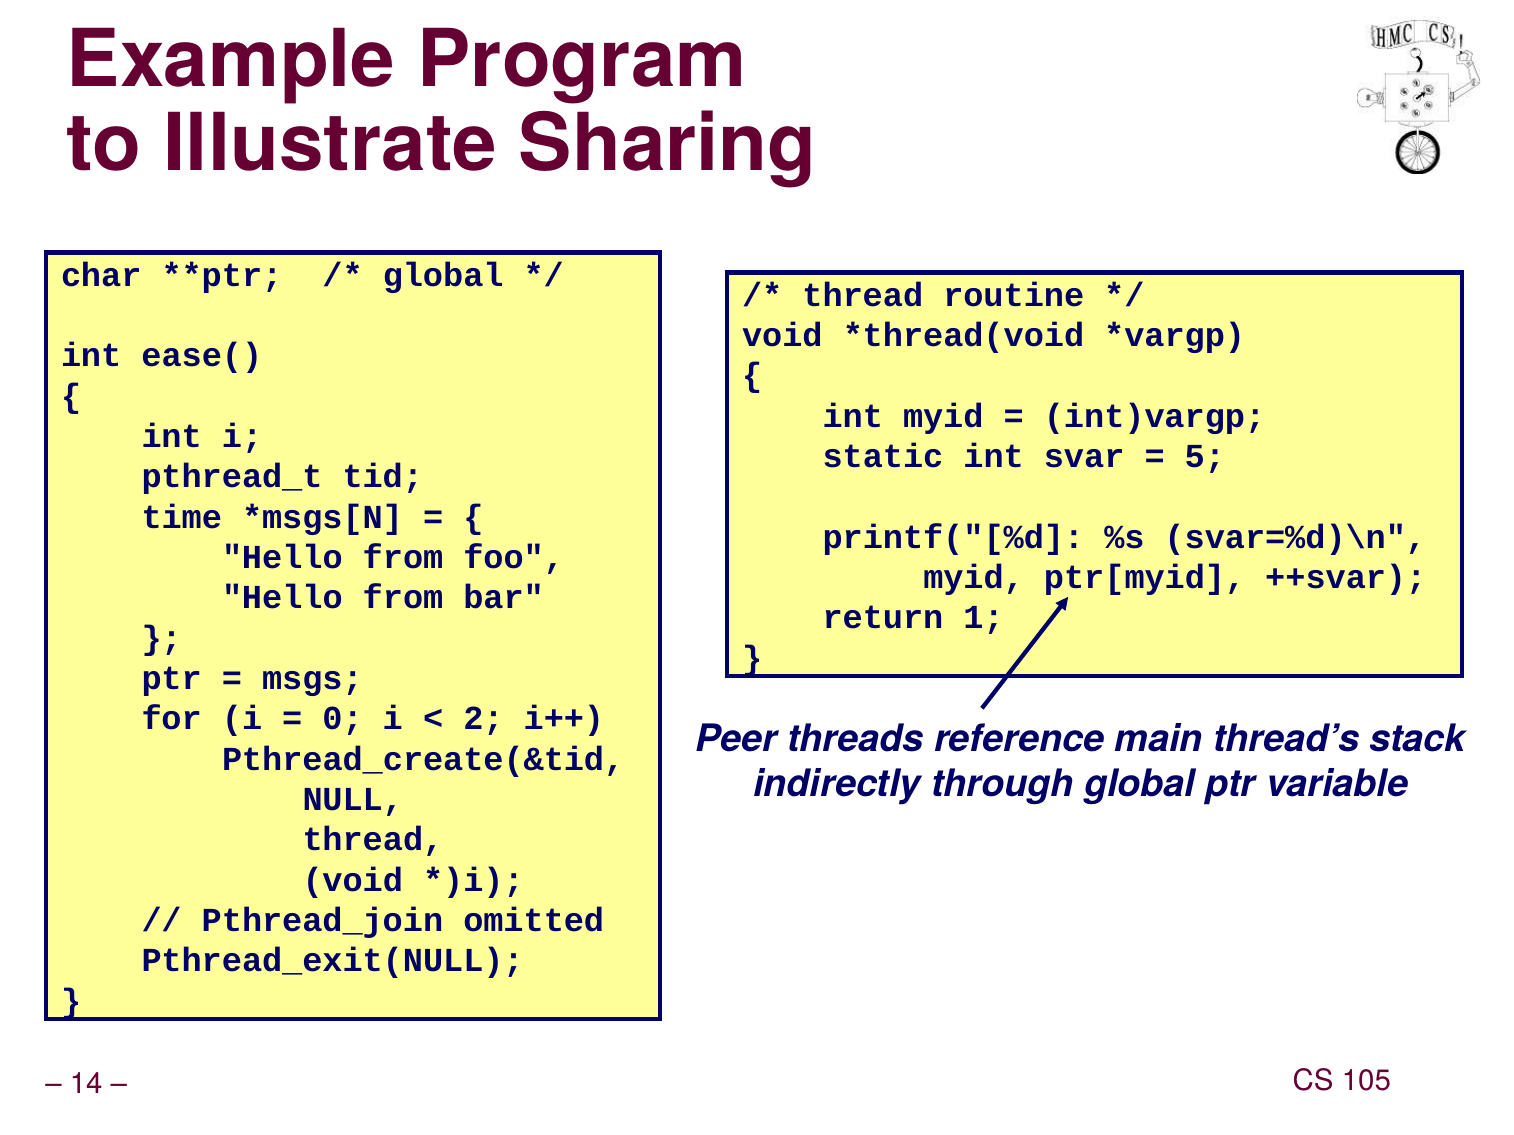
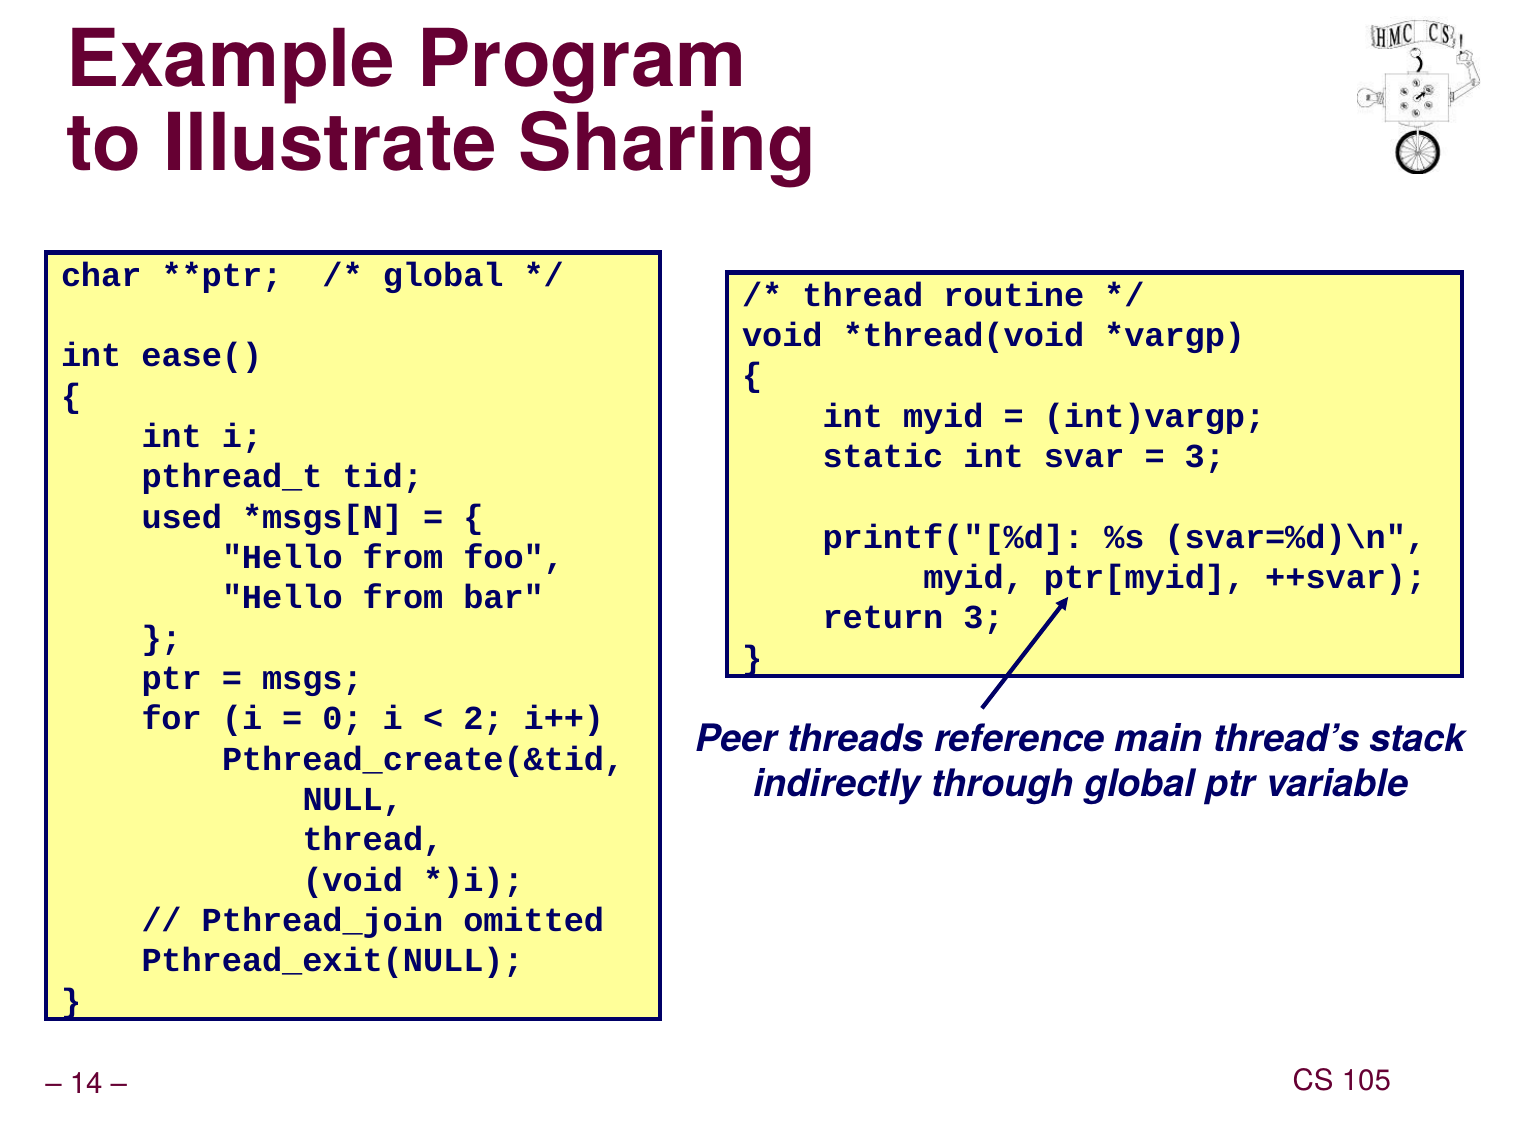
5 at (1205, 457): 5 -> 3
time: time -> used
return 1: 1 -> 3
